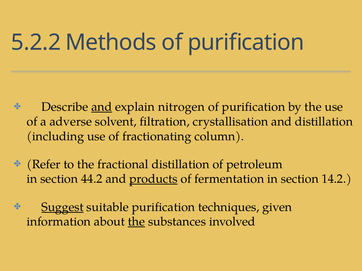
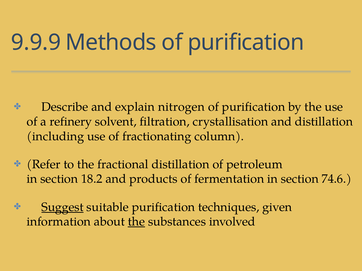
5.2.2: 5.2.2 -> 9.9.9
and at (102, 107) underline: present -> none
adverse: adverse -> refinery
44.2: 44.2 -> 18.2
products underline: present -> none
14.2: 14.2 -> 74.6
